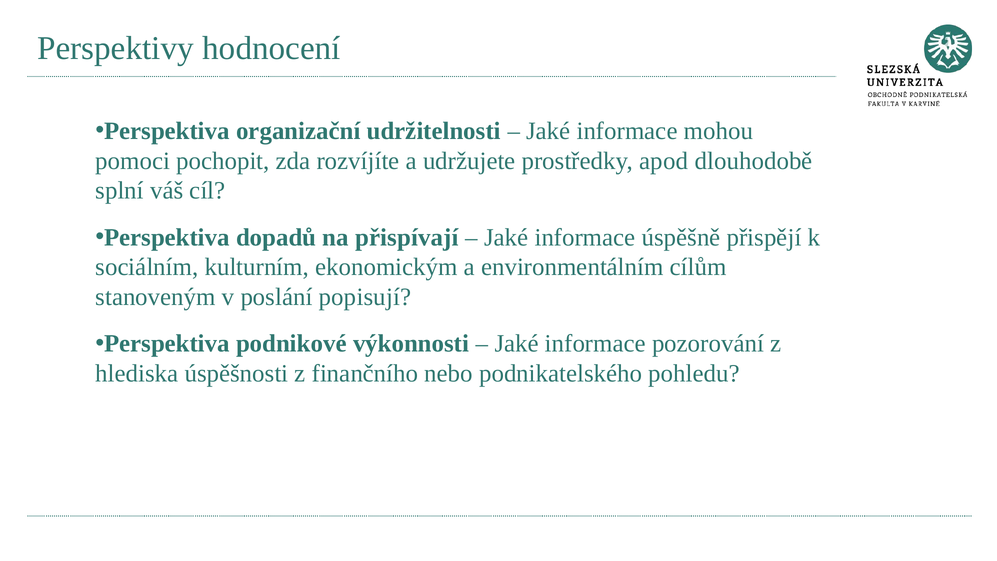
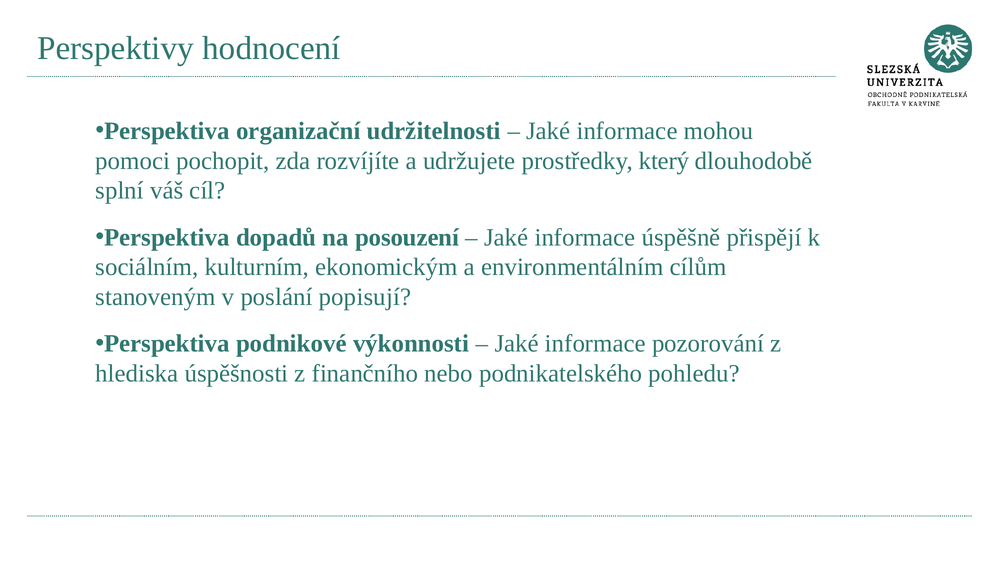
apod: apod -> který
přispívají: přispívají -> posouzení
